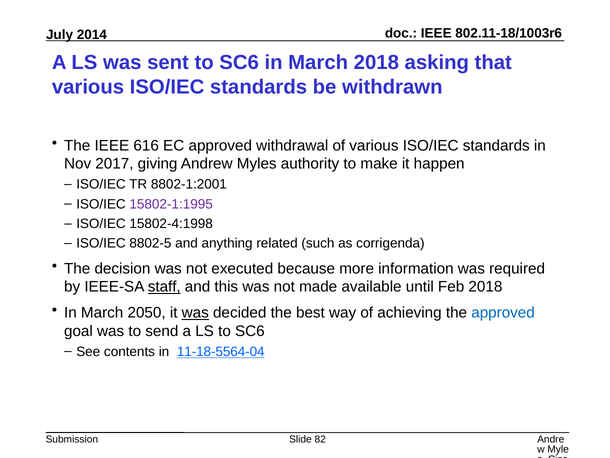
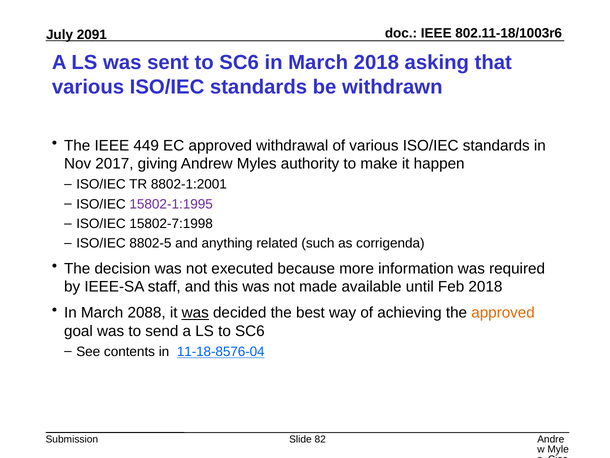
2014: 2014 -> 2091
616: 616 -> 449
15802-4:1998: 15802-4:1998 -> 15802-7:1998
staff underline: present -> none
2050: 2050 -> 2088
approved at (503, 313) colour: blue -> orange
11-18-5564-04: 11-18-5564-04 -> 11-18-8576-04
